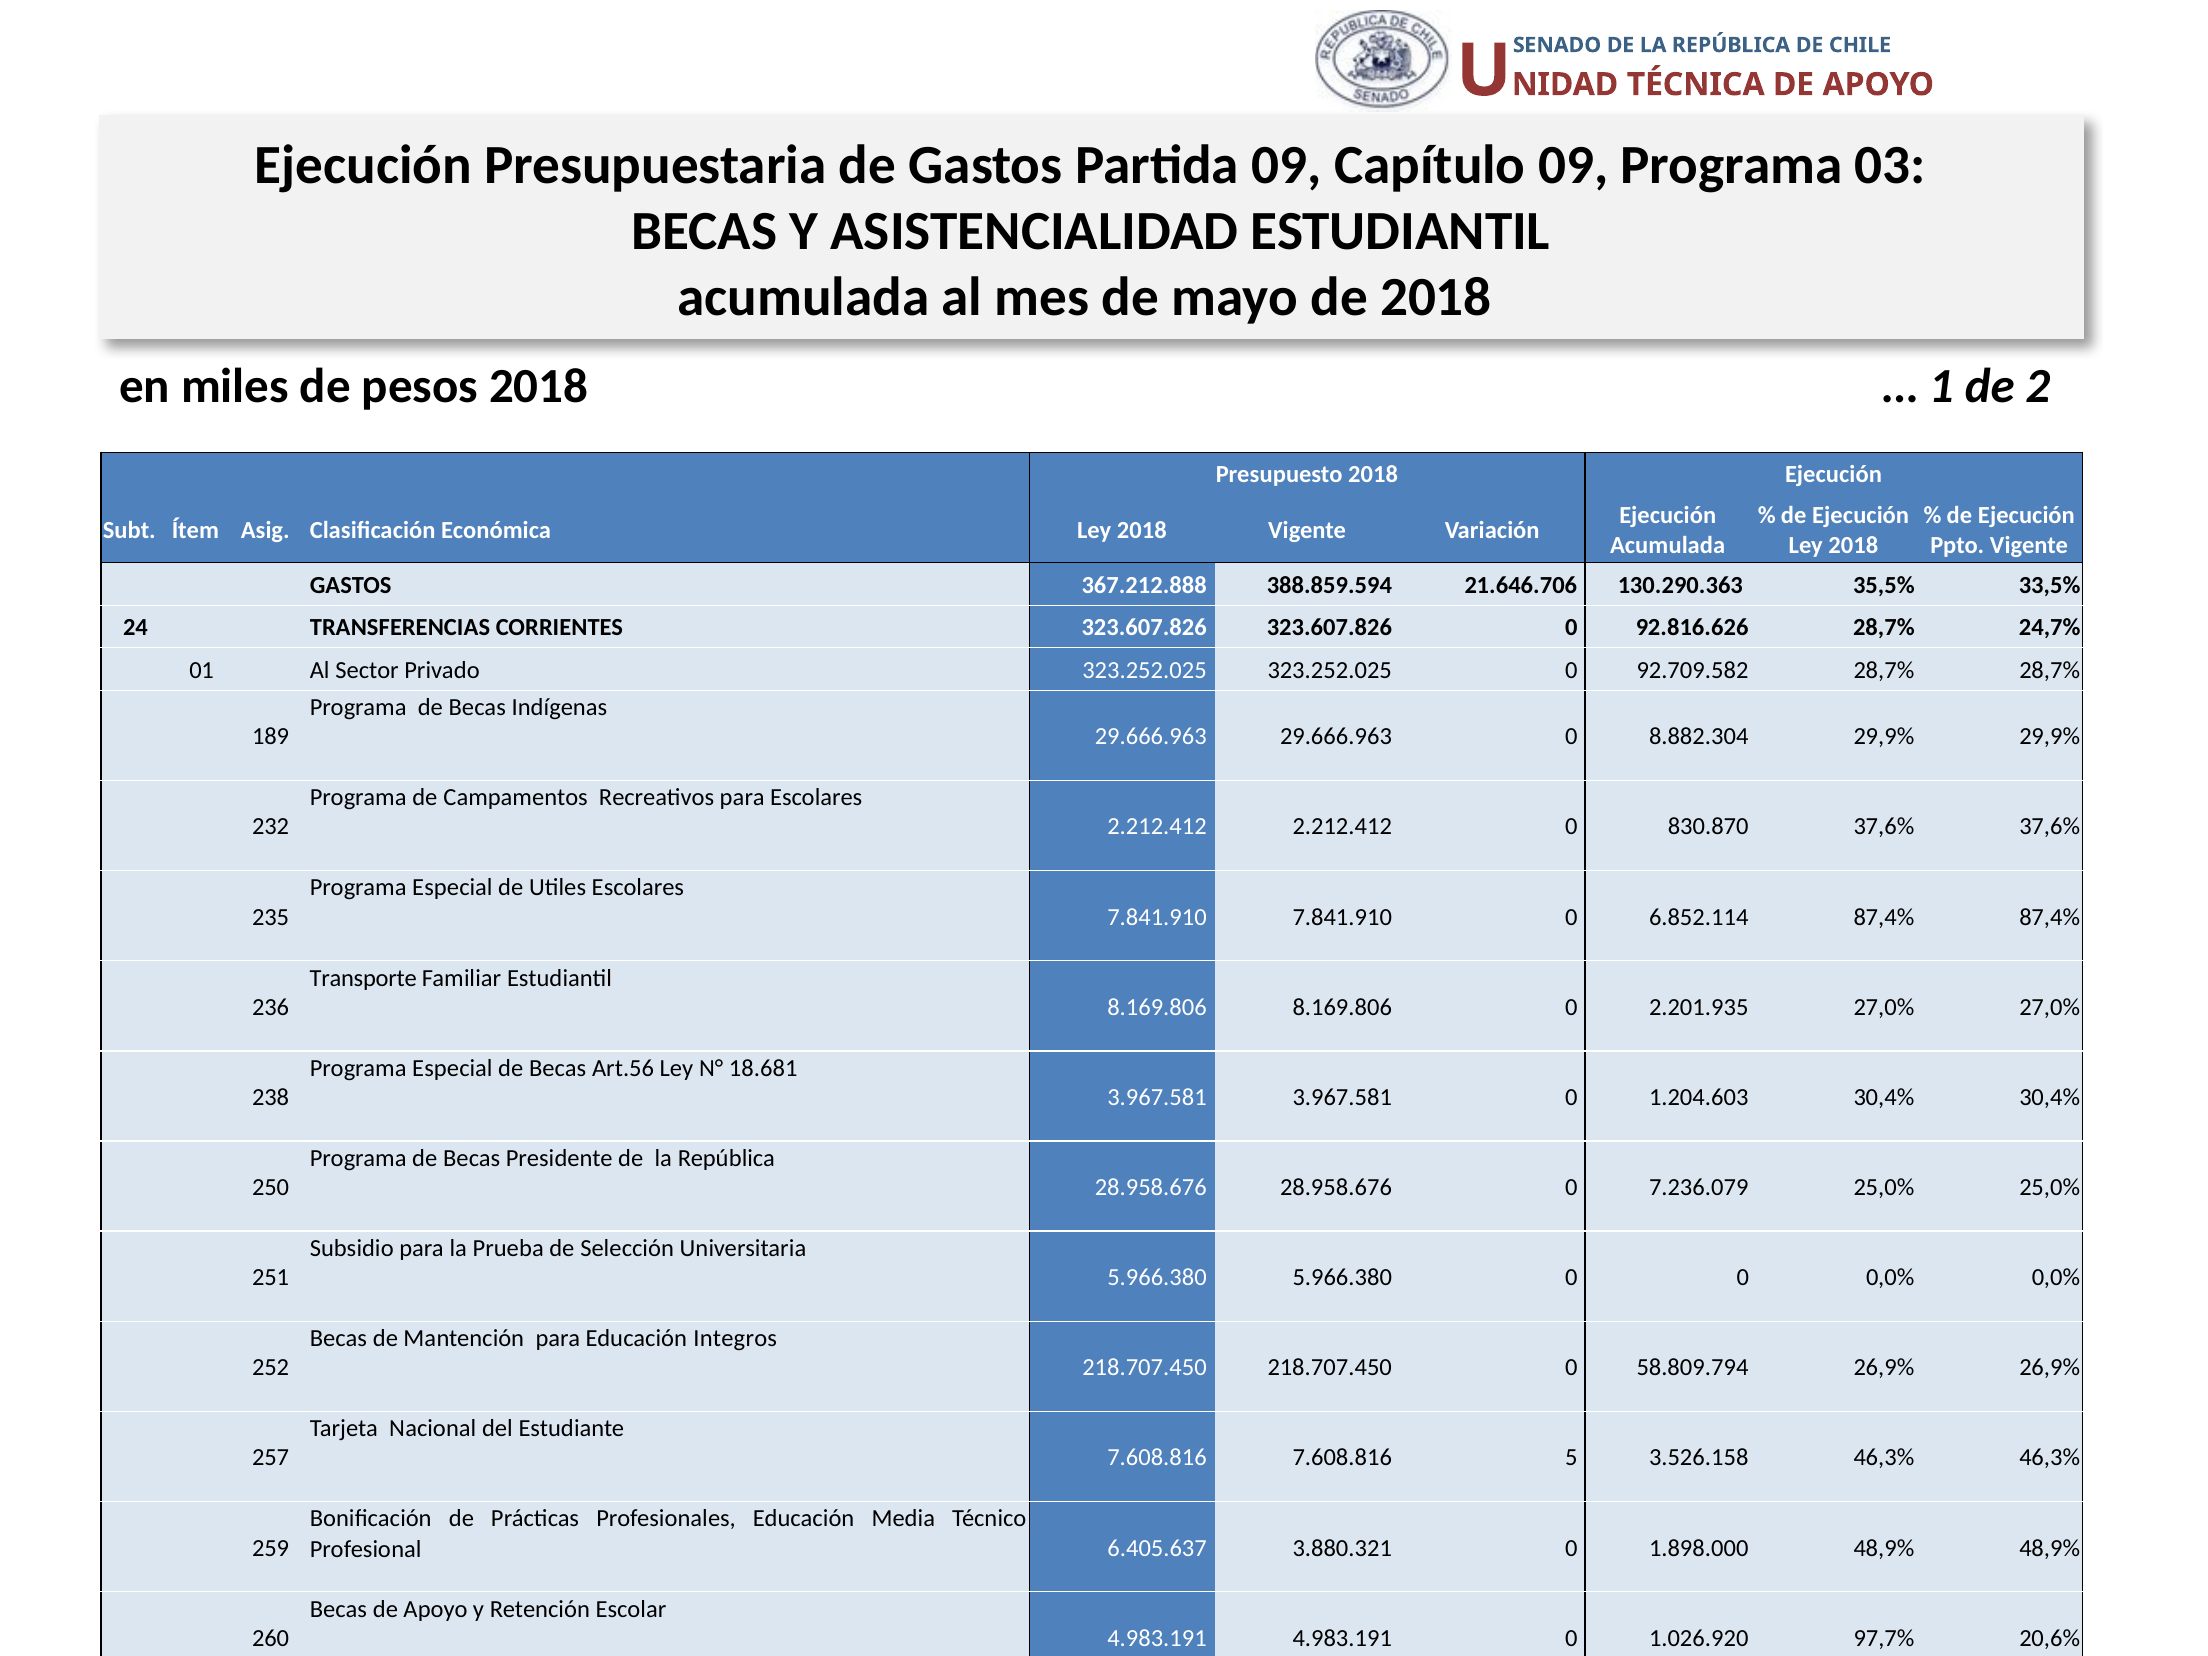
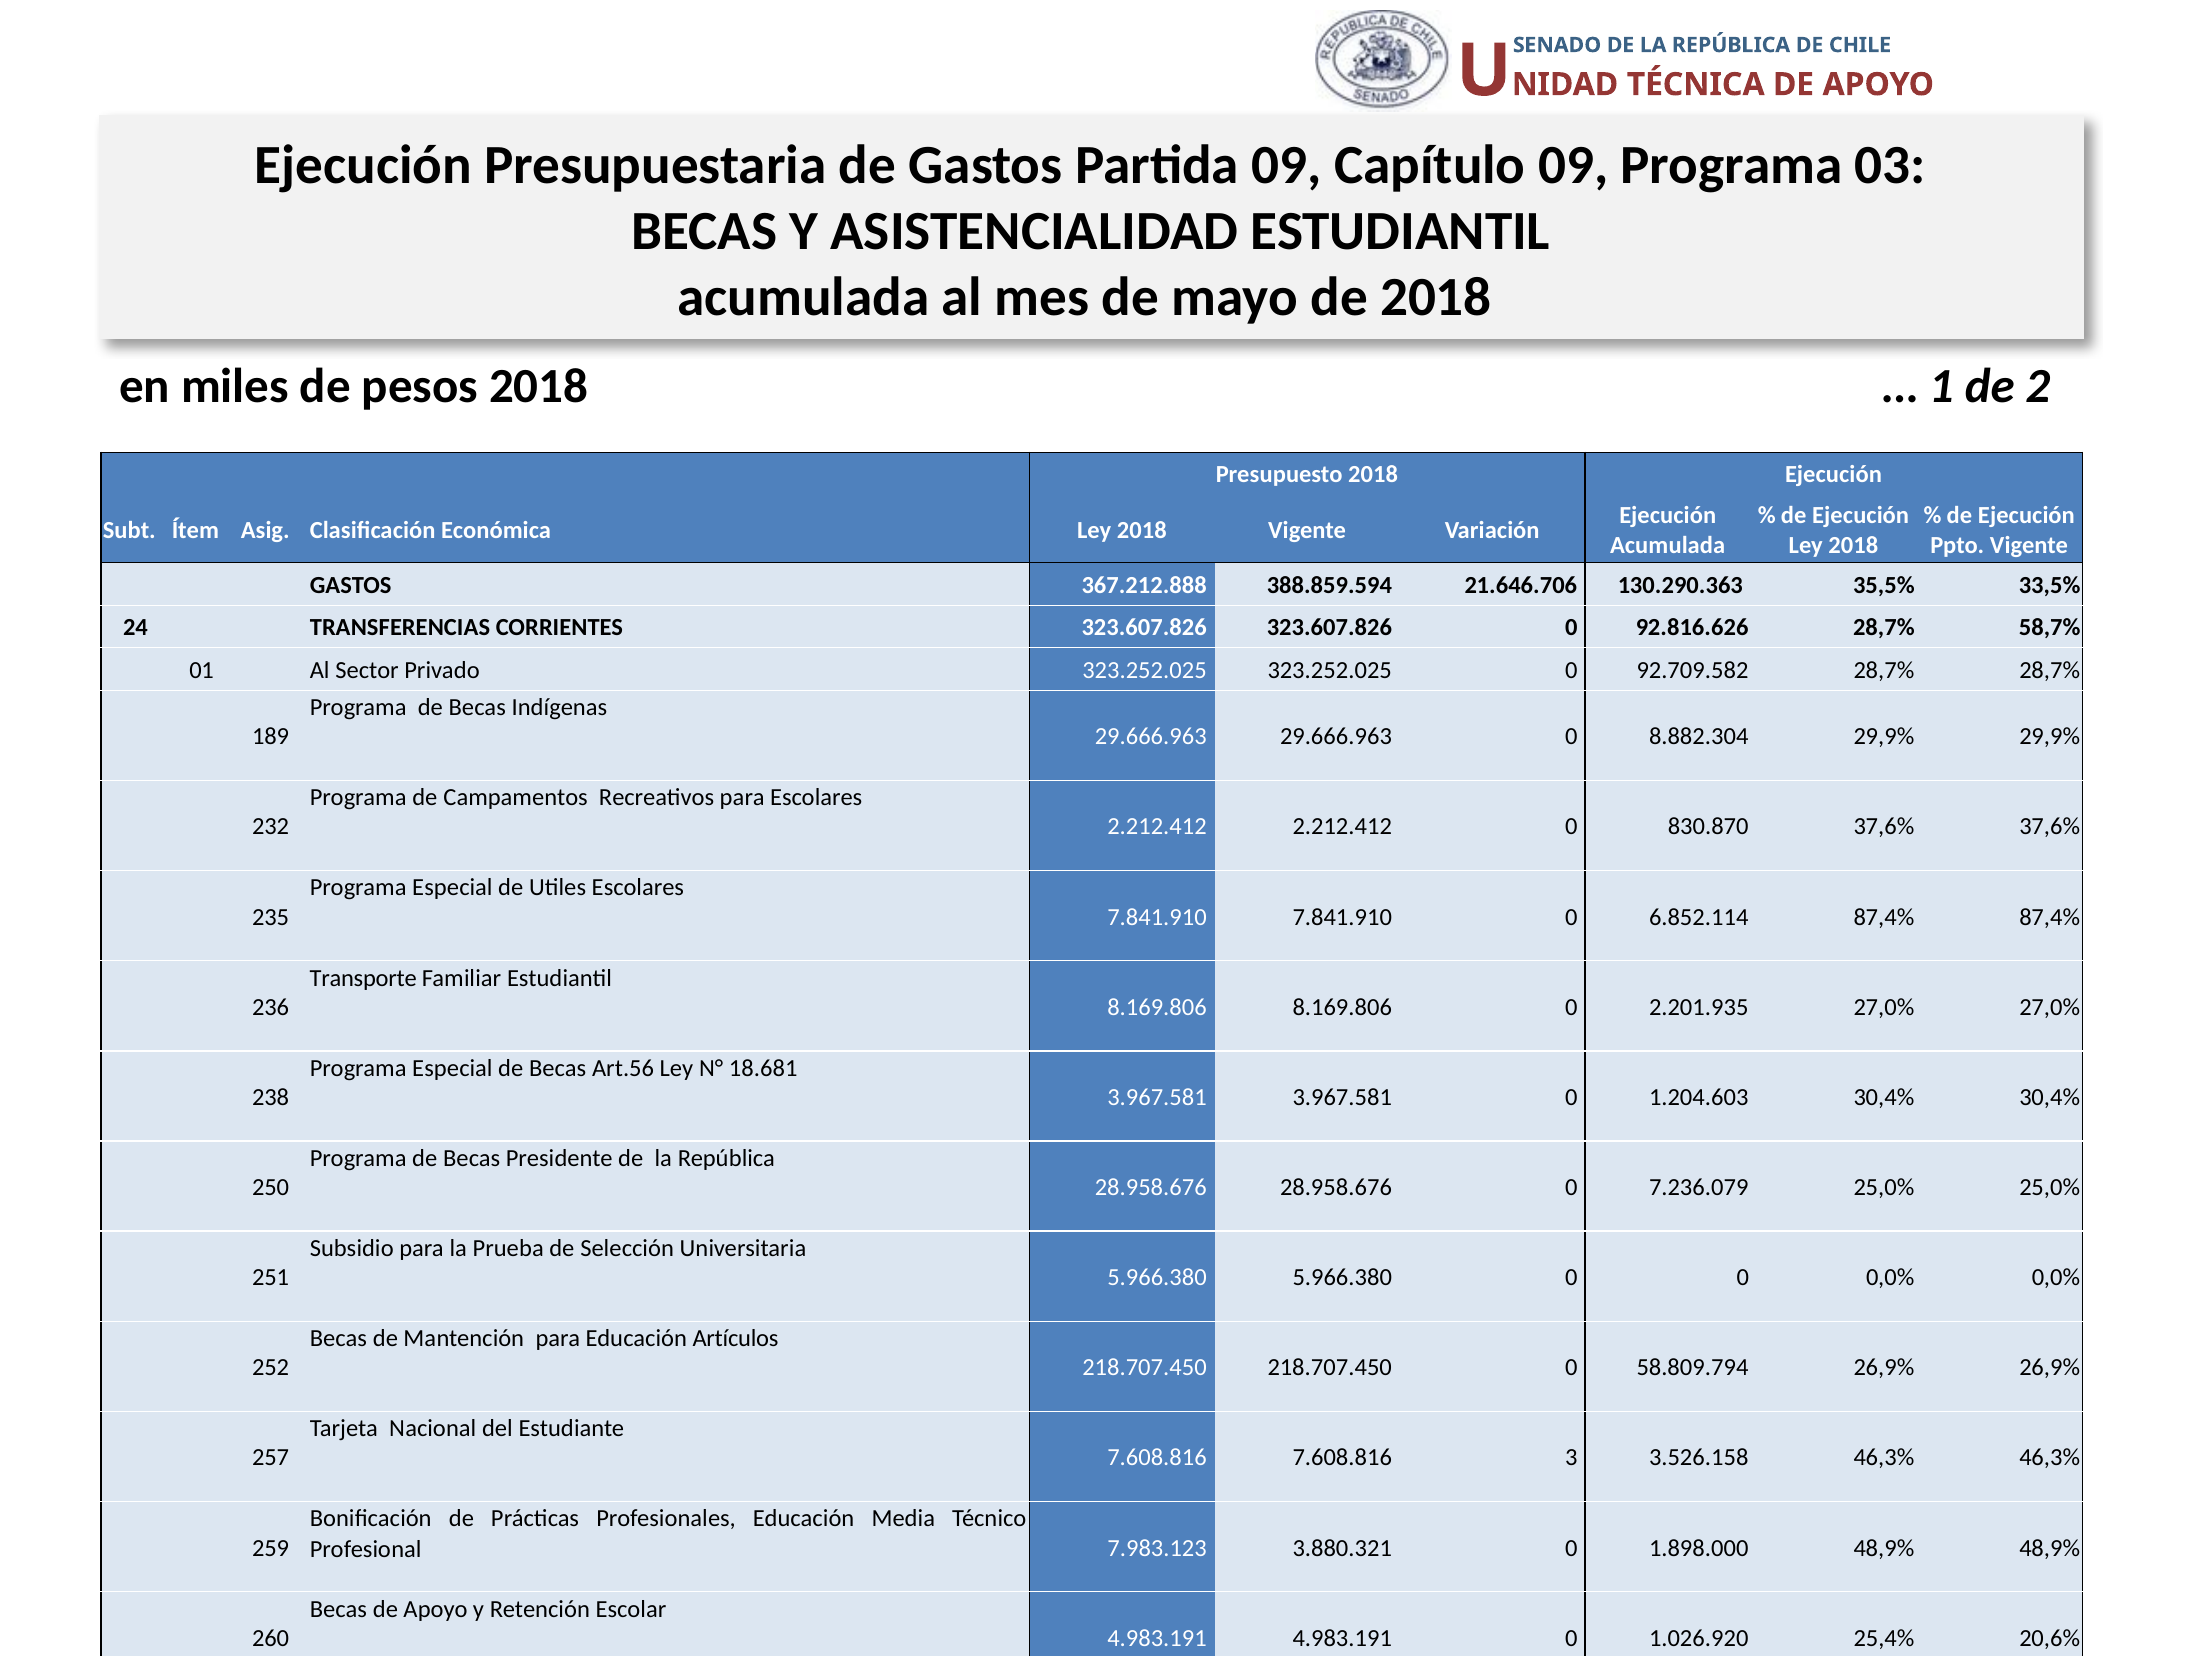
24,7%: 24,7% -> 58,7%
Integros: Integros -> Artículos
5: 5 -> 3
6.405.637: 6.405.637 -> 7.983.123
97,7%: 97,7% -> 25,4%
